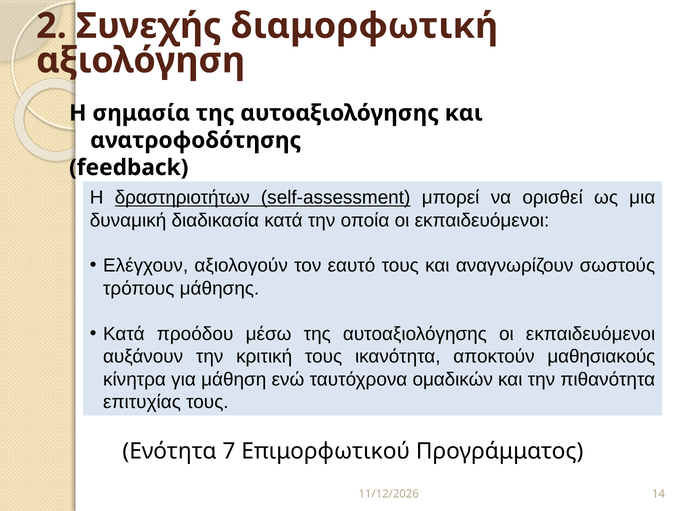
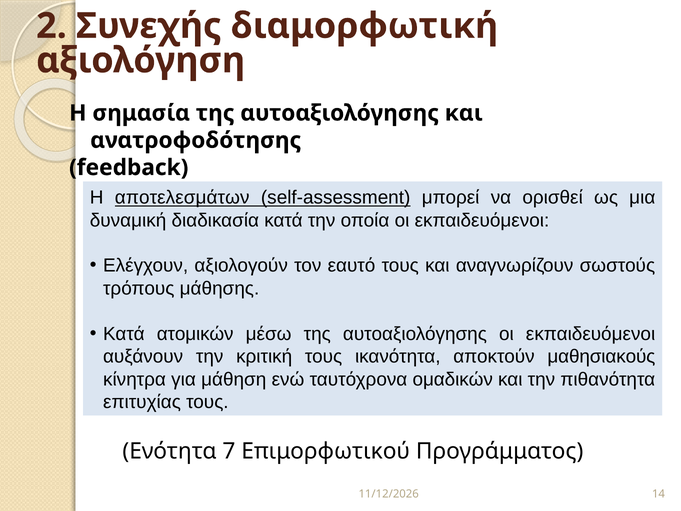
δραστηριοτήτων: δραστηριοτήτων -> αποτελεσμάτων
προόδου: προόδου -> ατομικών
